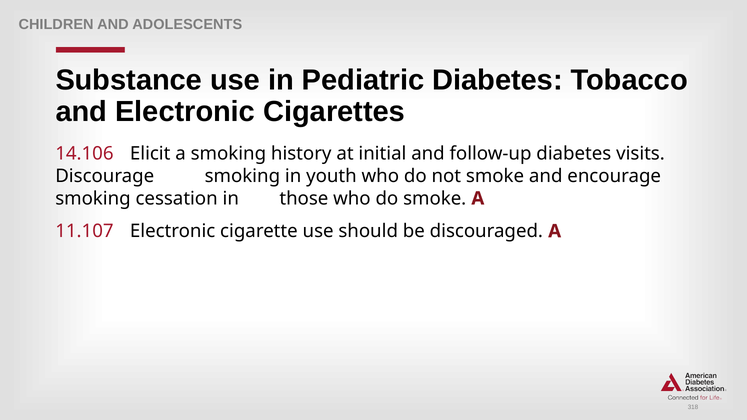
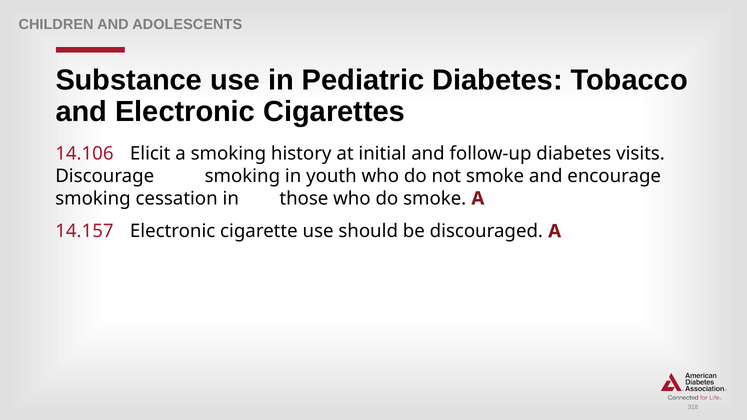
11.107: 11.107 -> 14.157
